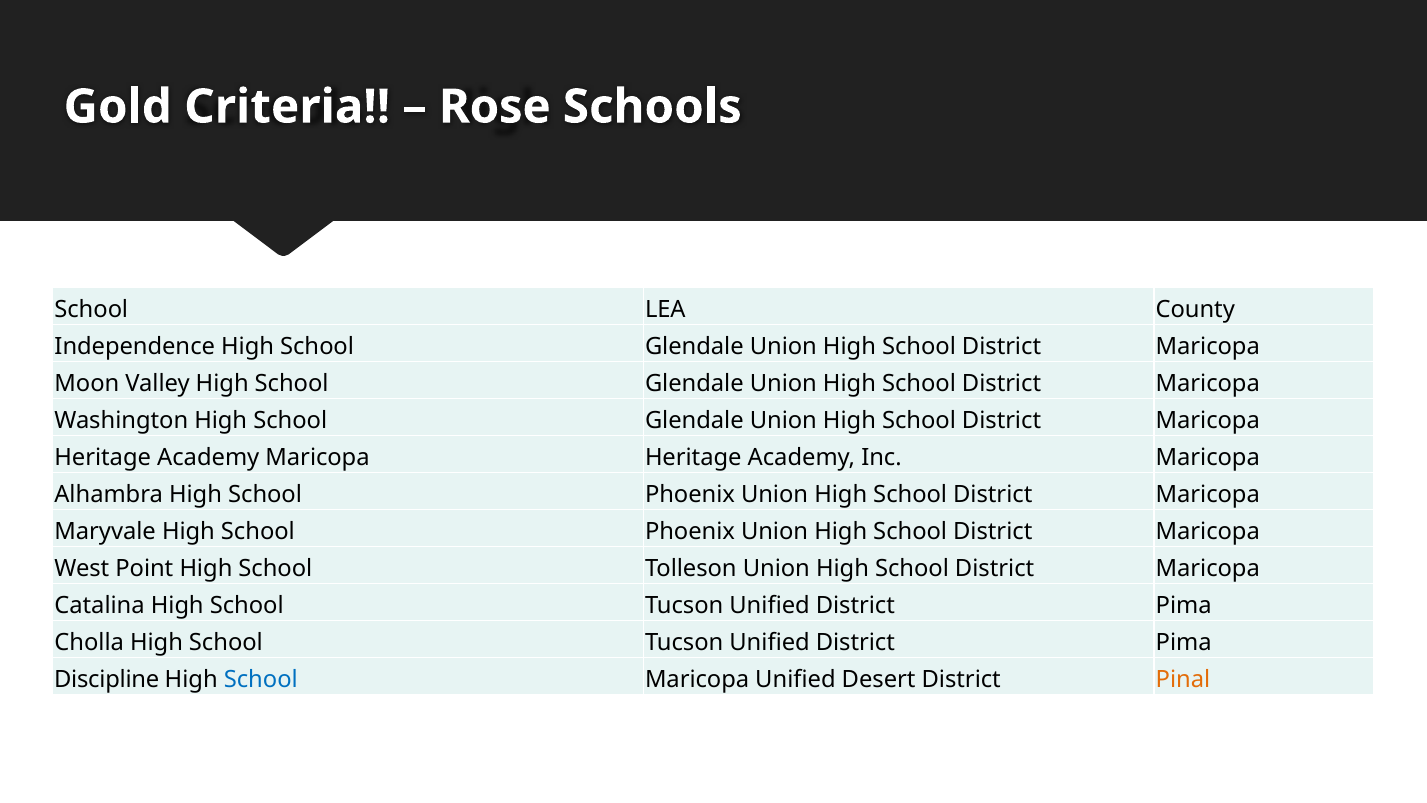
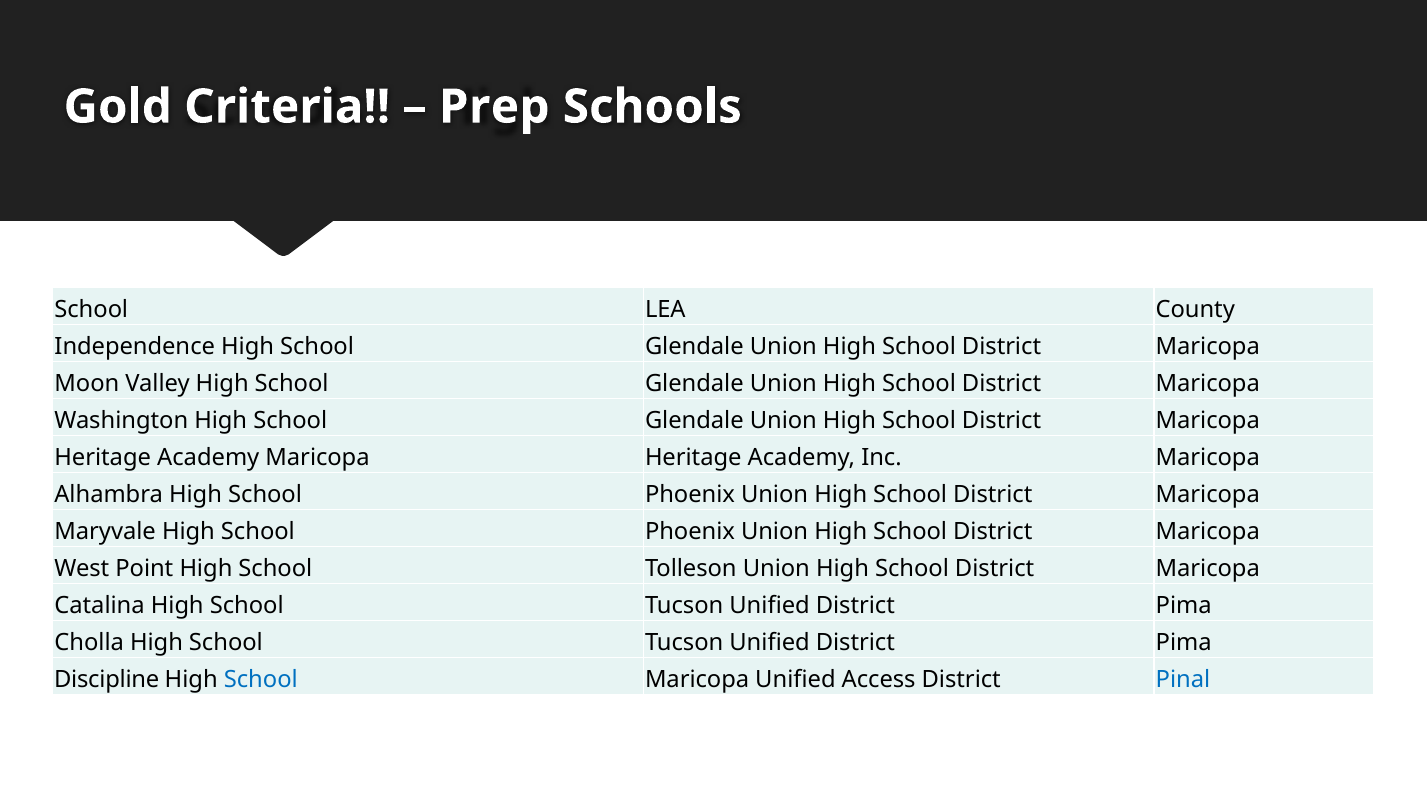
Rose: Rose -> Prep
Desert: Desert -> Access
Pinal colour: orange -> blue
